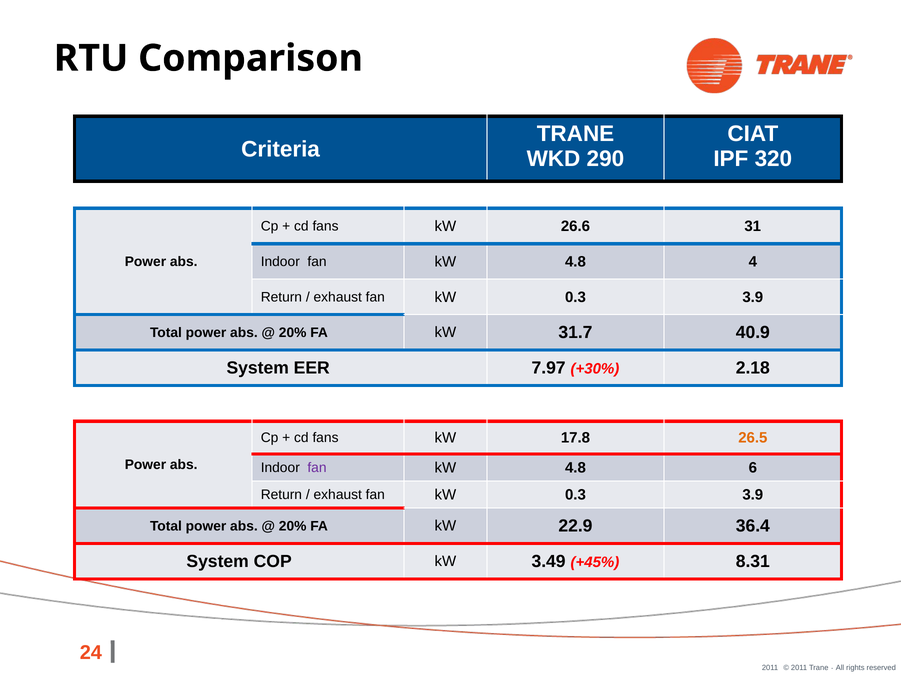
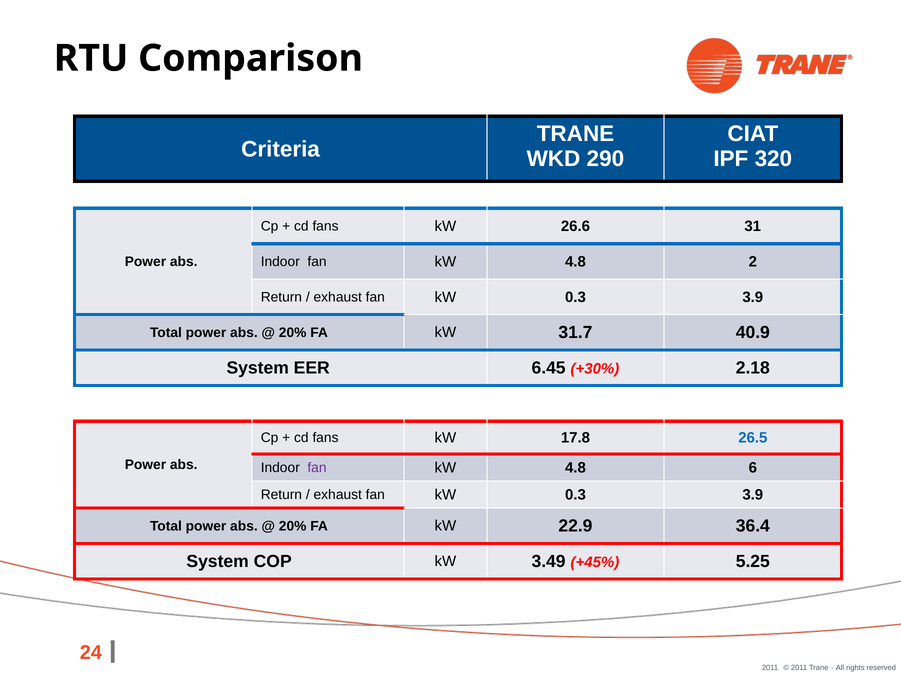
4: 4 -> 2
7.97: 7.97 -> 6.45
26.5 colour: orange -> blue
8.31: 8.31 -> 5.25
